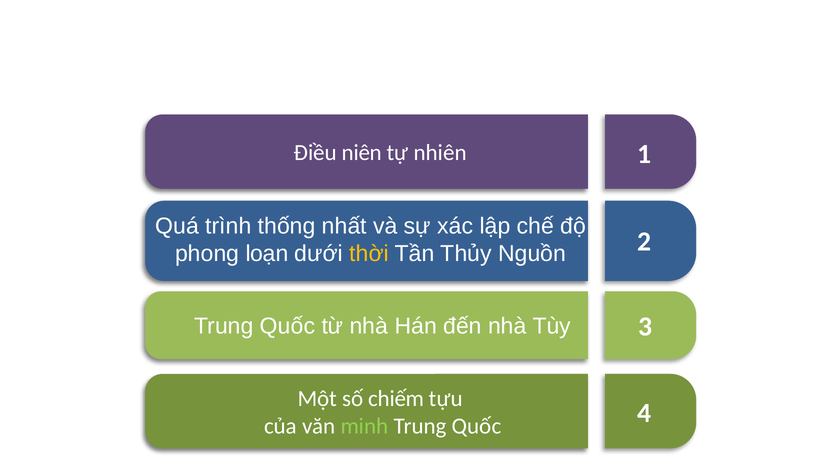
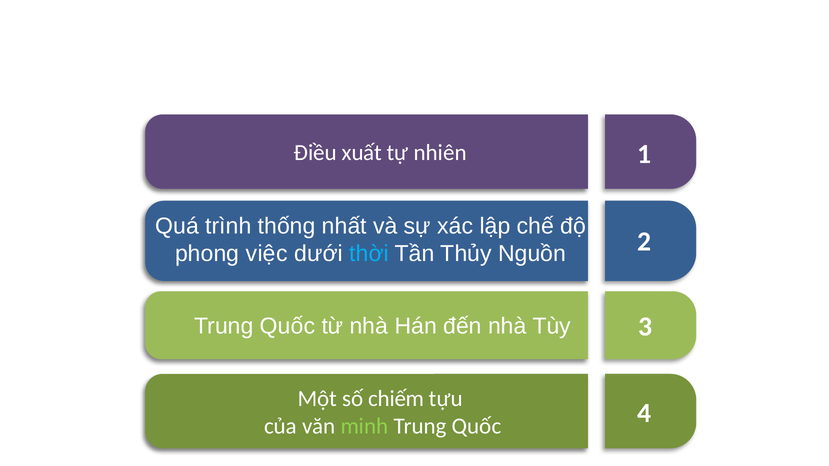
niên: niên -> xuất
loạn: loạn -> việc
thời colour: yellow -> light blue
